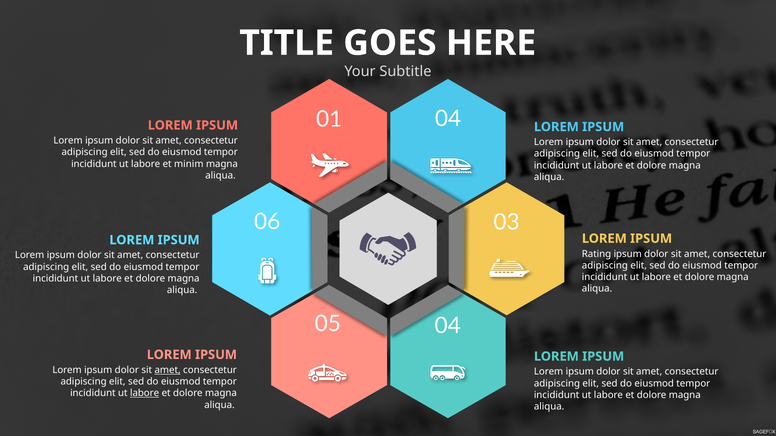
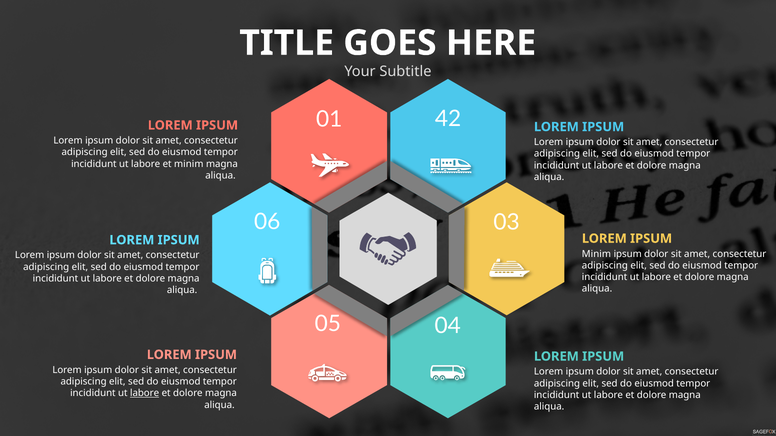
01 04: 04 -> 42
Rating at (596, 254): Rating -> Minim
amet at (168, 370) underline: present -> none
